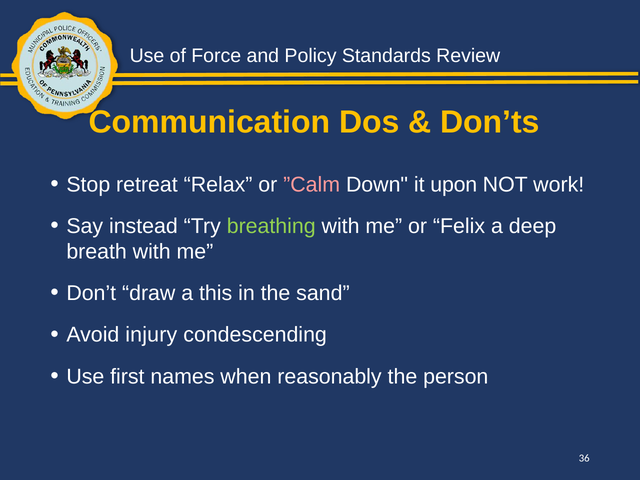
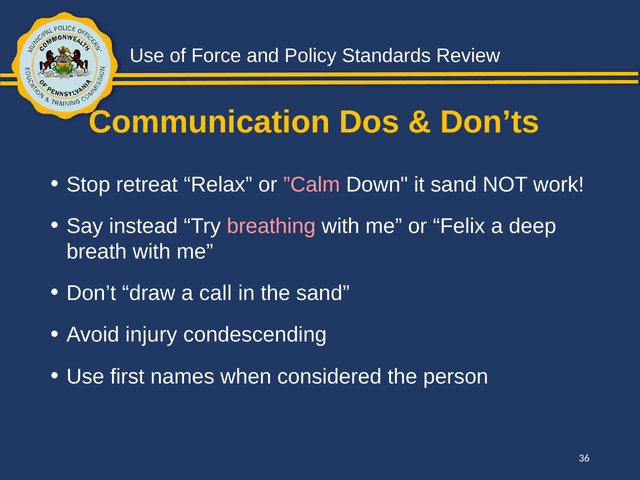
it upon: upon -> sand
breathing colour: light green -> pink
this: this -> call
reasonably: reasonably -> considered
